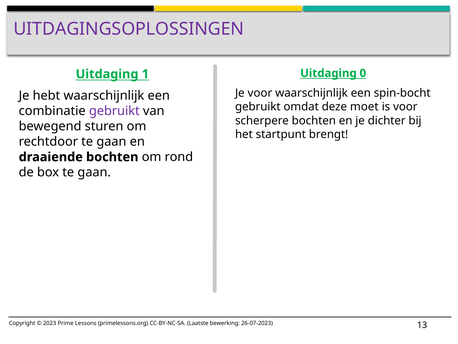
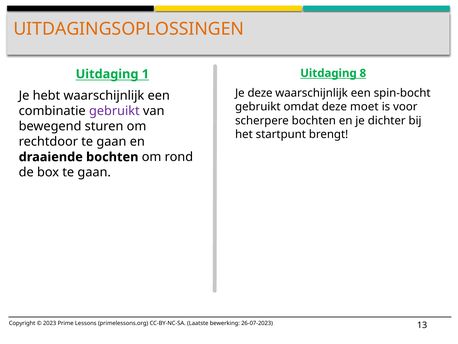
UITDAGINGSOPLOSSINGEN colour: purple -> orange
0: 0 -> 8
Je voor: voor -> deze
